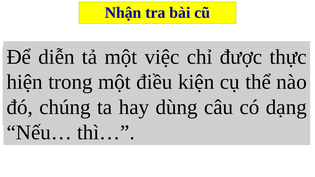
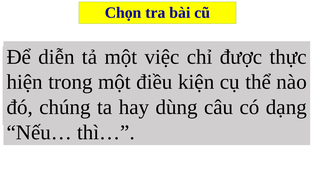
Nhận at (123, 13): Nhận -> Chọn
